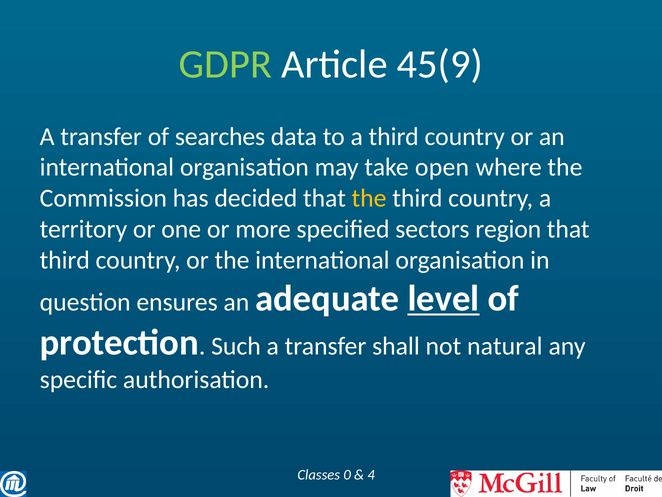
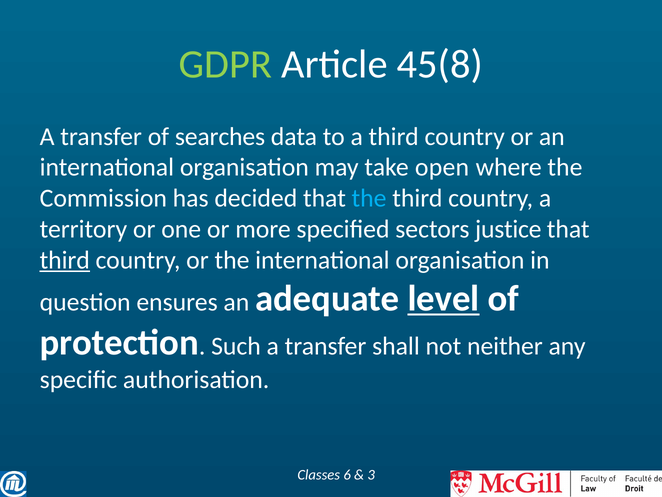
45(9: 45(9 -> 45(8
the at (369, 198) colour: yellow -> light blue
region: region -> justice
third at (65, 260) underline: none -> present
natural: natural -> neither
0: 0 -> 6
4: 4 -> 3
